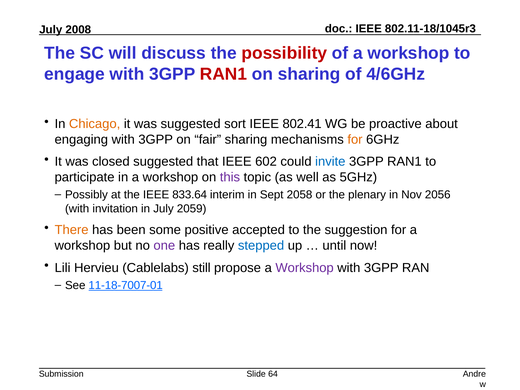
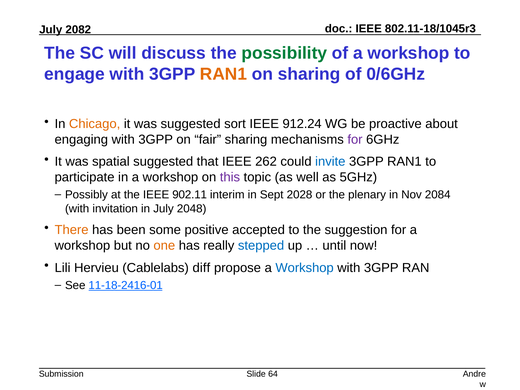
2008: 2008 -> 2082
possibility colour: red -> green
RAN1 at (223, 74) colour: red -> orange
4/6GHz: 4/6GHz -> 0/6GHz
802.41: 802.41 -> 912.24
for at (355, 140) colour: orange -> purple
closed: closed -> spatial
602: 602 -> 262
833.64: 833.64 -> 902.11
2058: 2058 -> 2028
2056: 2056 -> 2084
2059: 2059 -> 2048
one colour: purple -> orange
still: still -> diff
Workshop at (305, 268) colour: purple -> blue
11-18-7007-01: 11-18-7007-01 -> 11-18-2416-01
